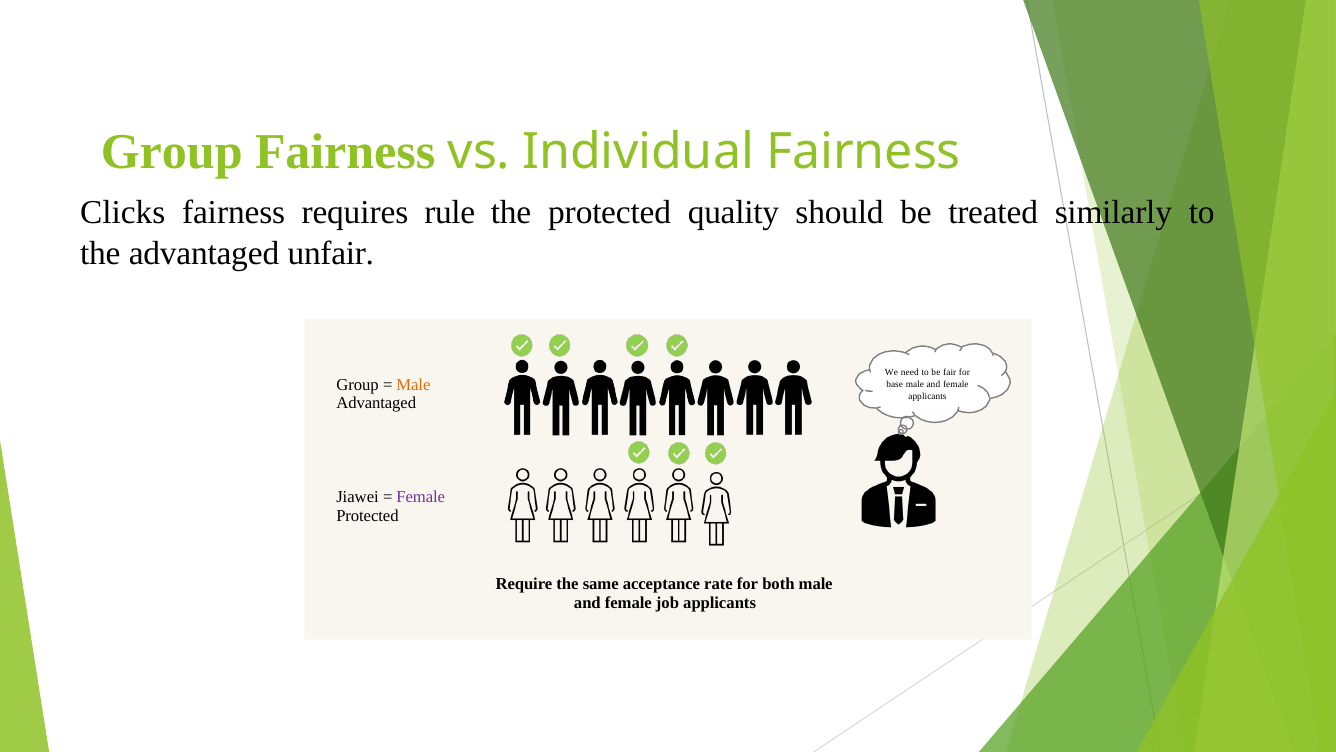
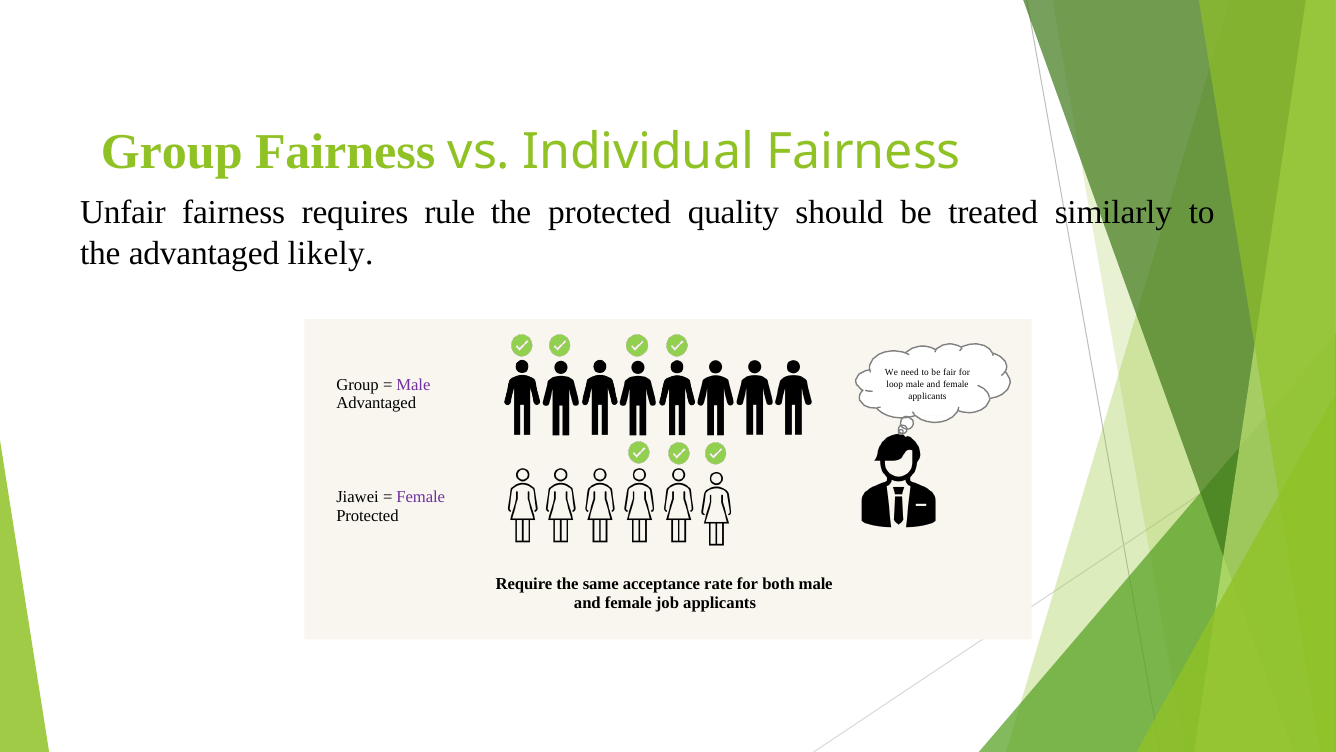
Clicks: Clicks -> Unfair
unfair: unfair -> likely
Male at (413, 385) colour: orange -> purple
base: base -> loop
